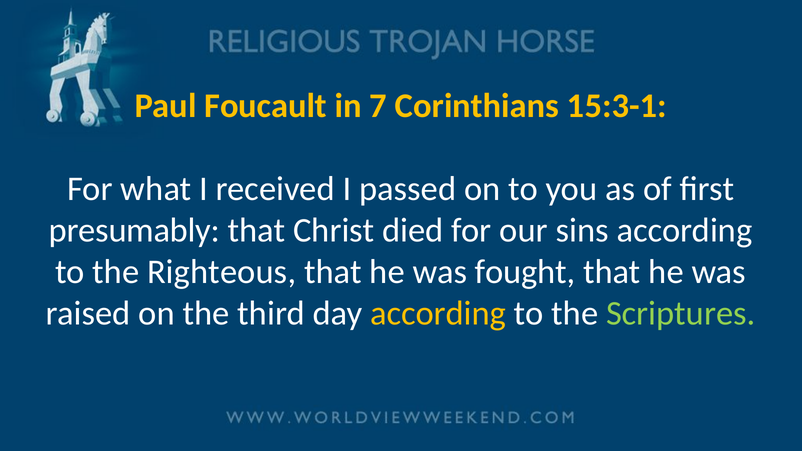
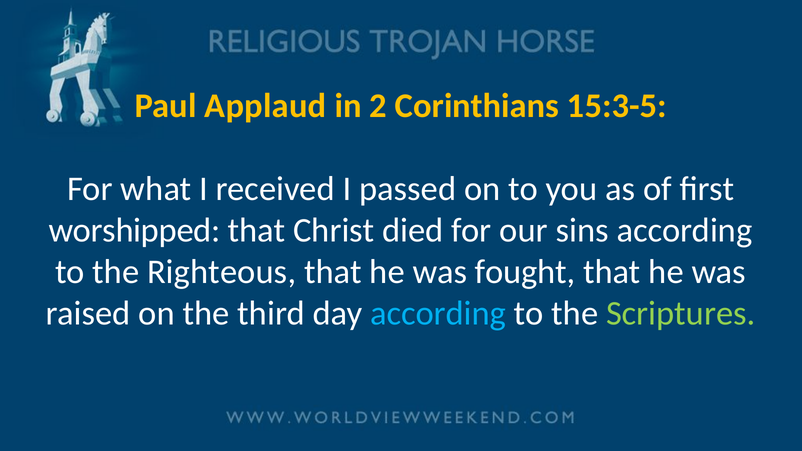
Foucault: Foucault -> Applaud
7: 7 -> 2
15:3-1: 15:3-1 -> 15:3-5
presumably: presumably -> worshipped
according at (438, 313) colour: yellow -> light blue
